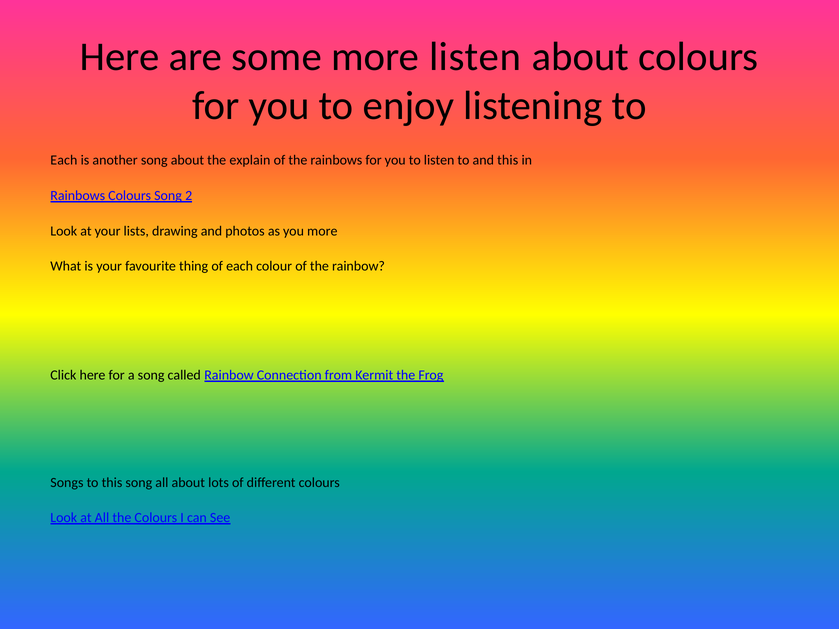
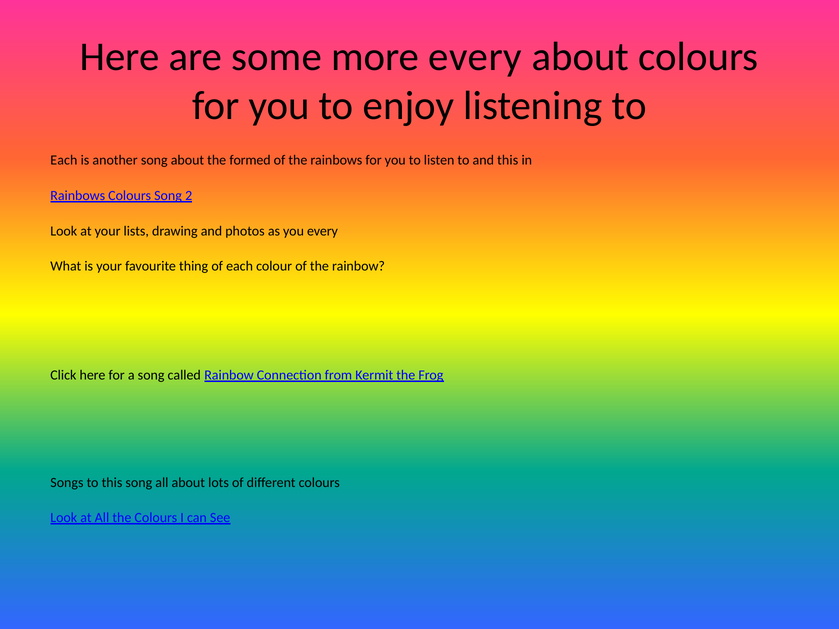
more listen: listen -> every
explain: explain -> formed
you more: more -> every
